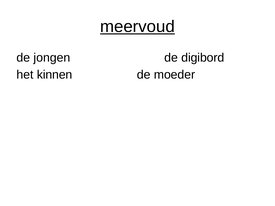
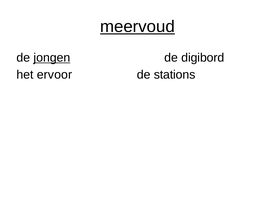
jongen underline: none -> present
kinnen: kinnen -> ervoor
moeder: moeder -> stations
